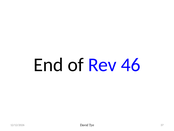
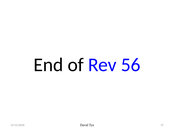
46: 46 -> 56
